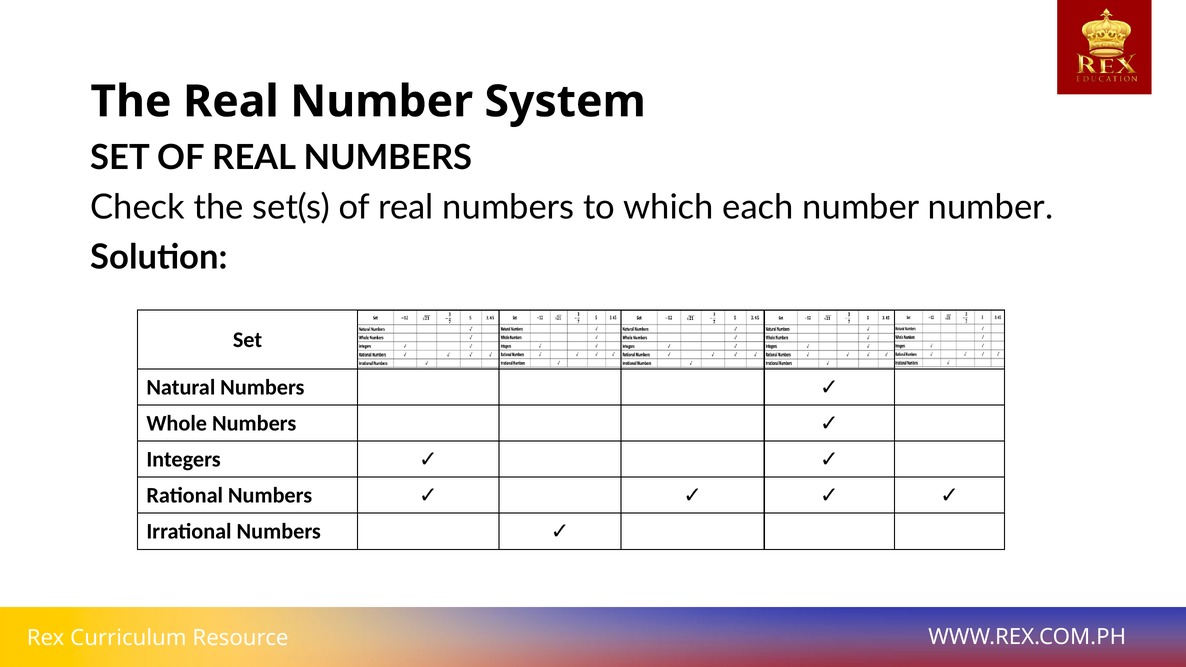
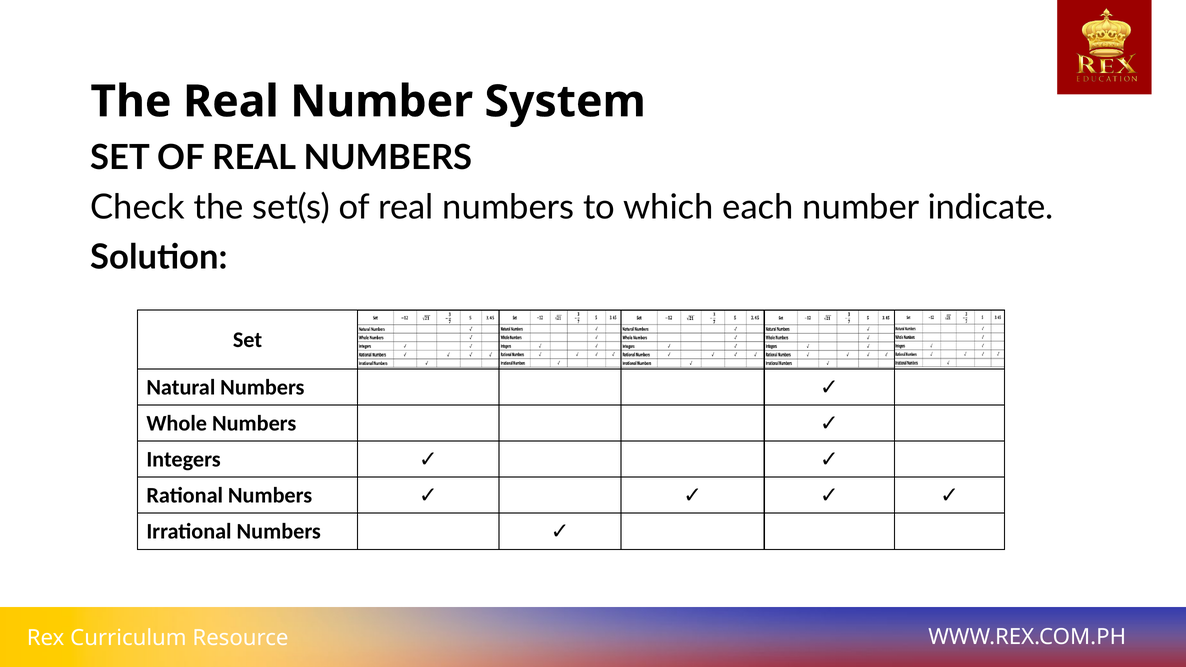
number number: number -> indicate
